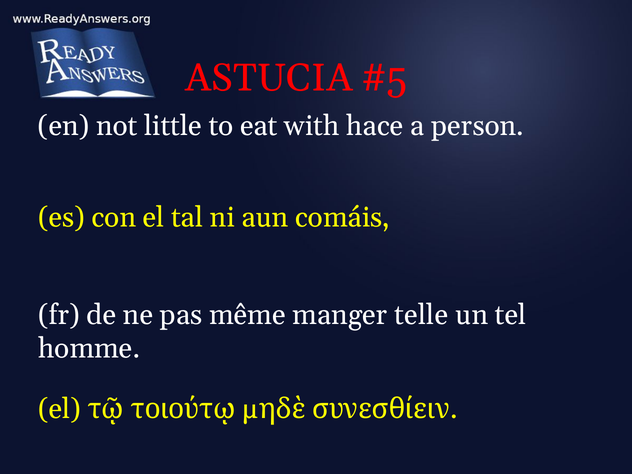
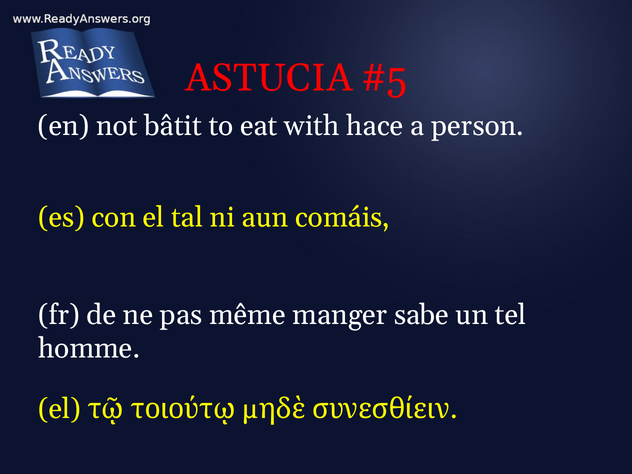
little: little -> bâtit
telle: telle -> sabe
